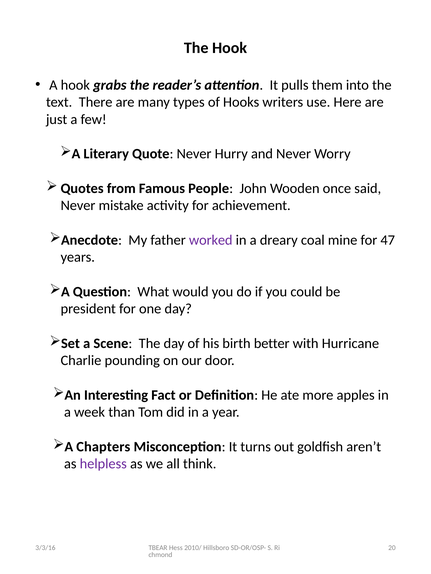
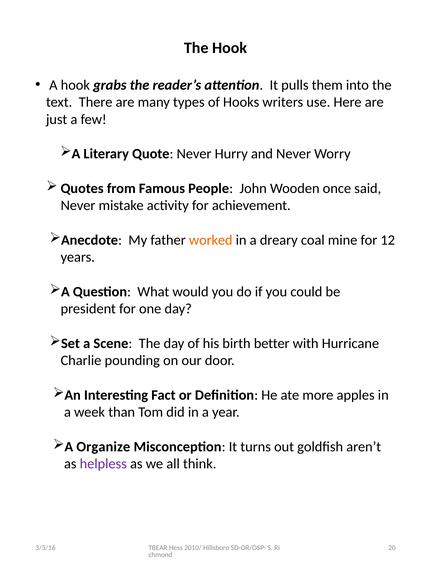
worked colour: purple -> orange
47: 47 -> 12
Chapters: Chapters -> Organize
